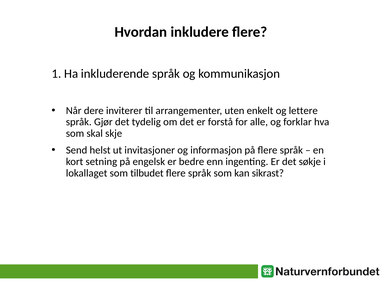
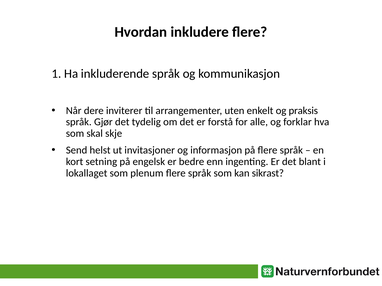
lettere: lettere -> praksis
søkje: søkje -> blant
tilbudet: tilbudet -> plenum
